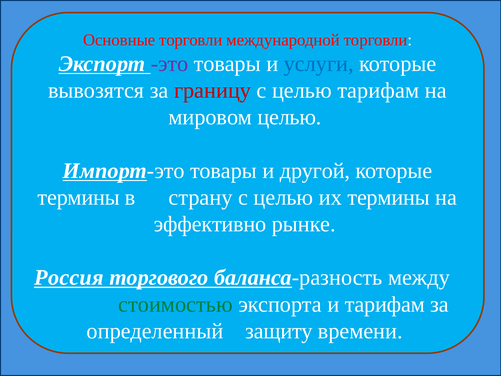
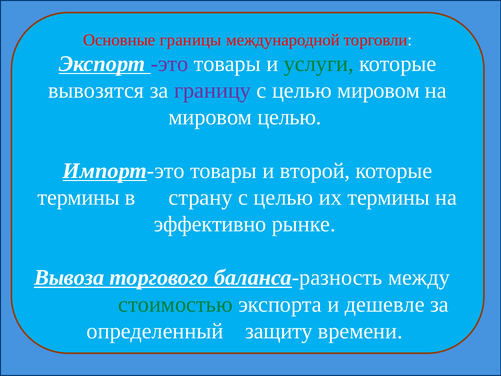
Основные торговли: торговли -> границы
услуги colour: blue -> green
границу colour: red -> purple
целью тарифам: тарифам -> мировом
другой: другой -> второй
Россия: Россия -> Вывоза
и тарифам: тарифам -> дешевле
